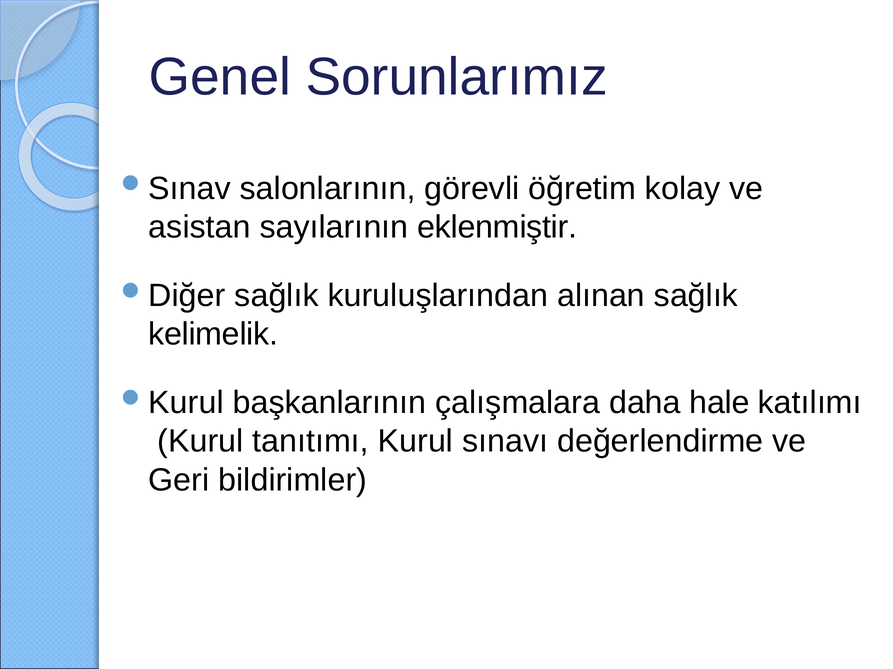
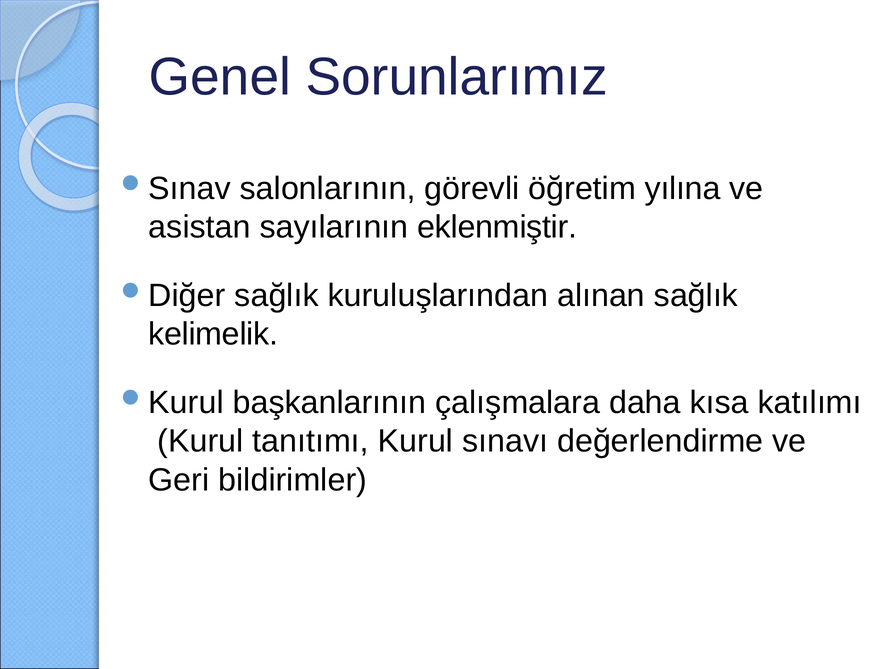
kolay: kolay -> yılına
hale: hale -> kısa
